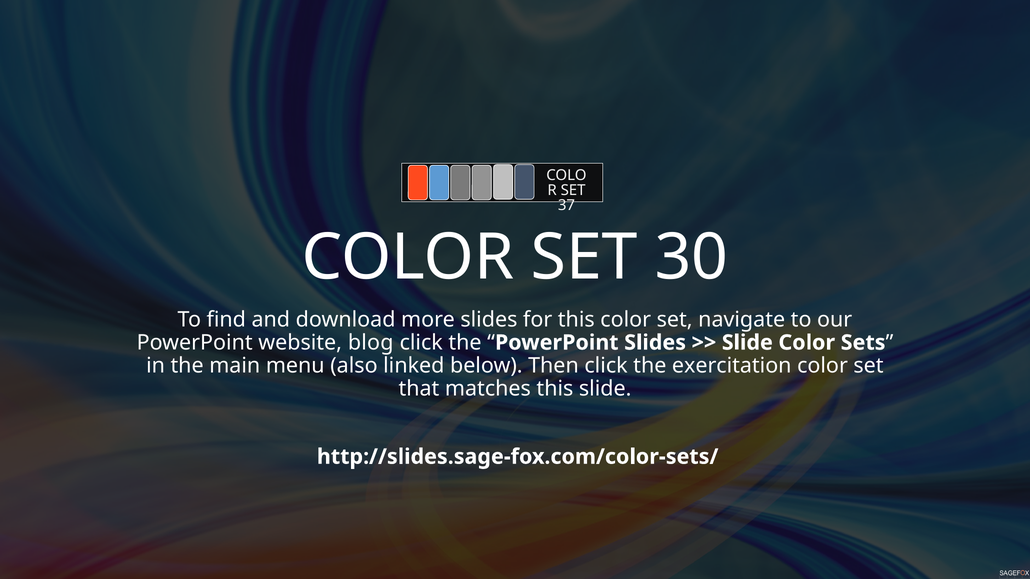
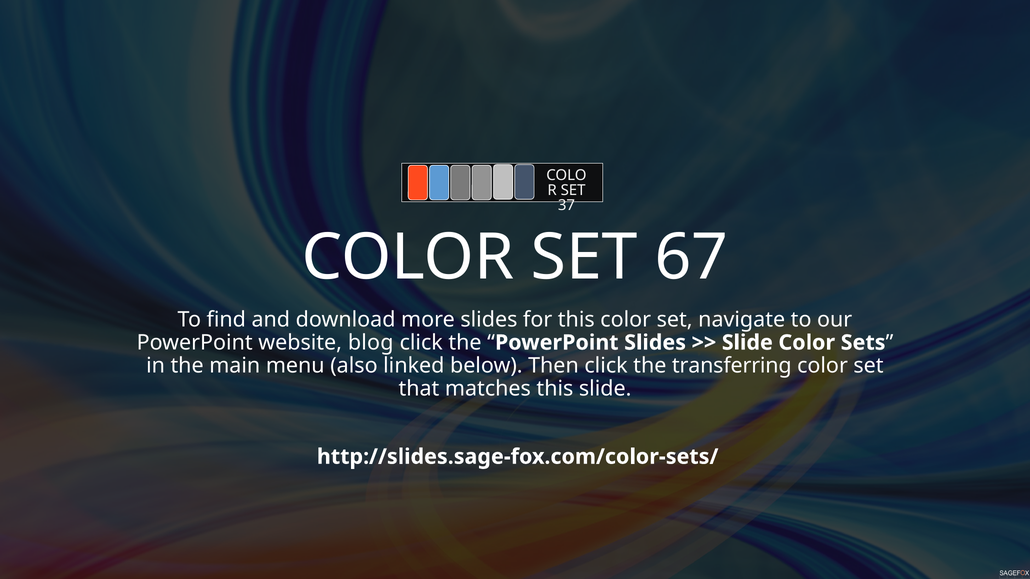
30: 30 -> 67
exercitation: exercitation -> transferring
